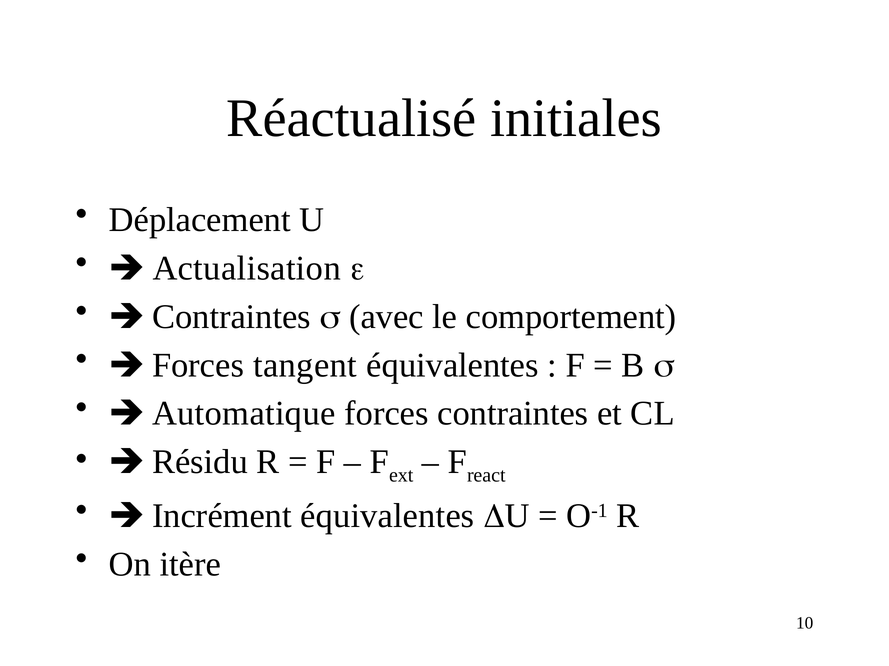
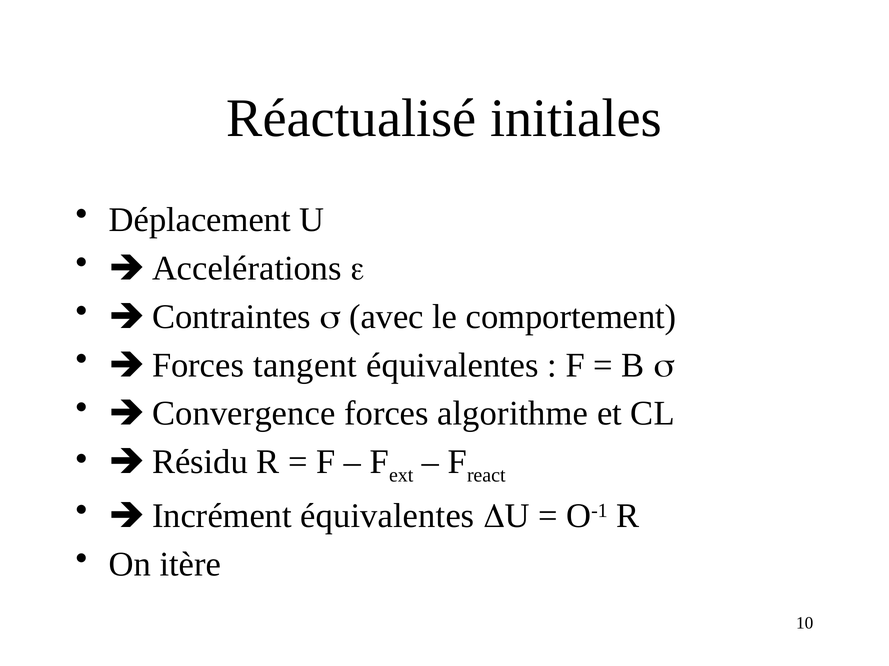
Actualisation: Actualisation -> Accelérations
Automatique: Automatique -> Convergence
forces contraintes: contraintes -> algorithme
